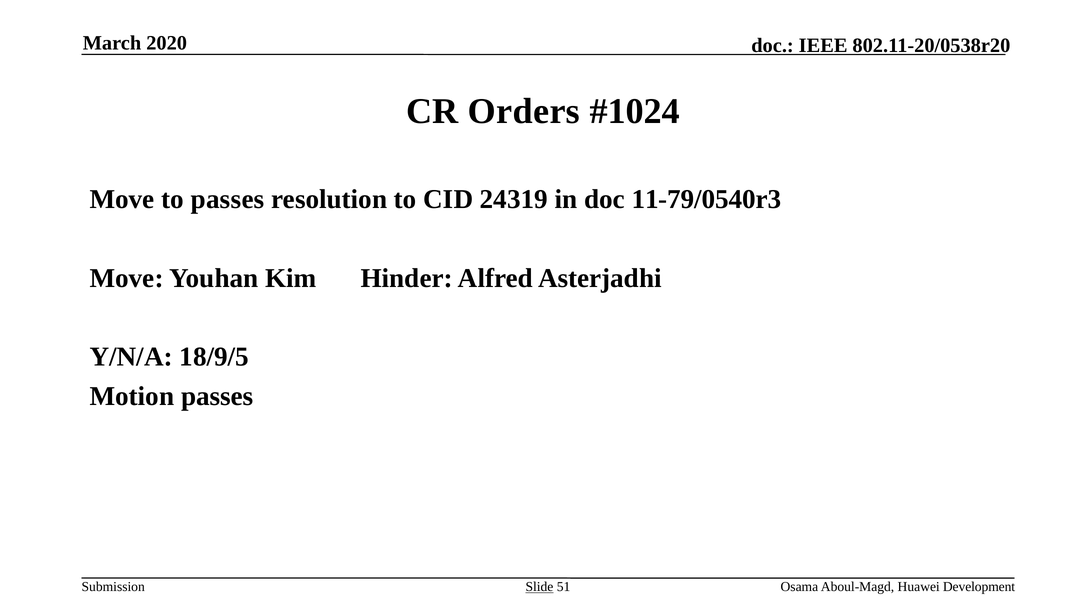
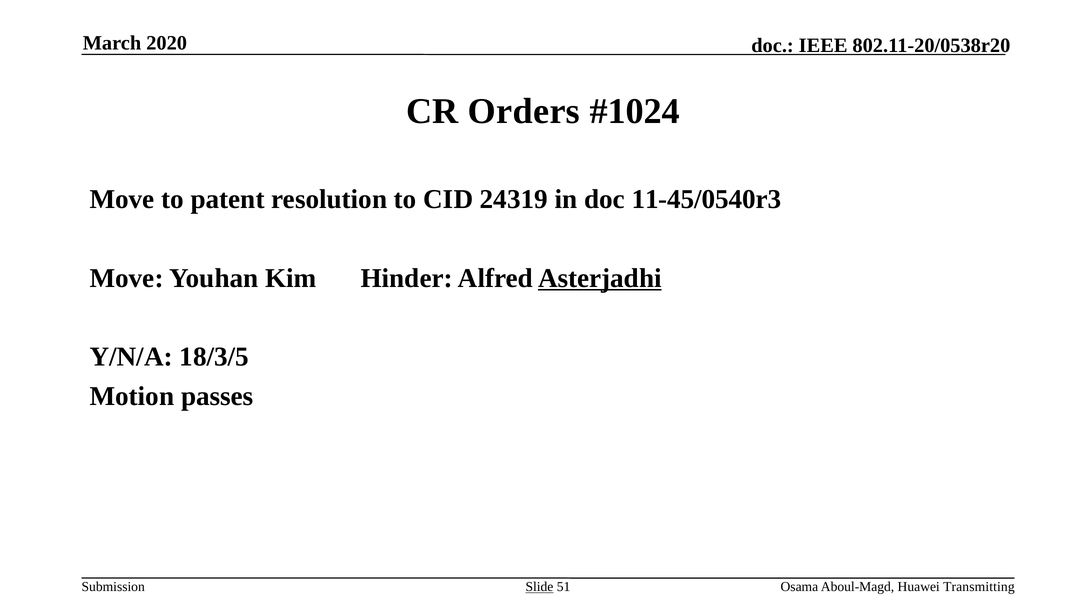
to passes: passes -> patent
11-79/0540r3: 11-79/0540r3 -> 11-45/0540r3
Asterjadhi underline: none -> present
18/9/5: 18/9/5 -> 18/3/5
Development: Development -> Transmitting
